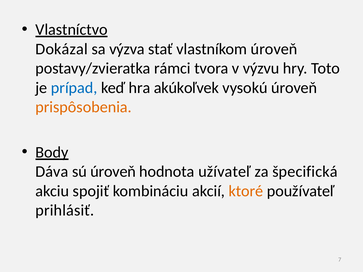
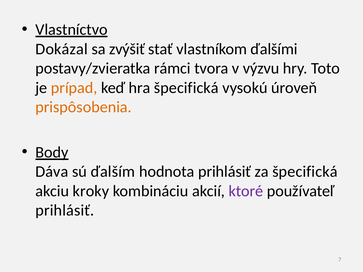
výzva: výzva -> zvýšiť
vlastníkom úroveň: úroveň -> ďalšími
prípad colour: blue -> orange
hra akúkoľvek: akúkoľvek -> špecifická
sú úroveň: úroveň -> ďalším
hodnota užívateľ: užívateľ -> prihlásiť
spojiť: spojiť -> kroky
ktoré colour: orange -> purple
